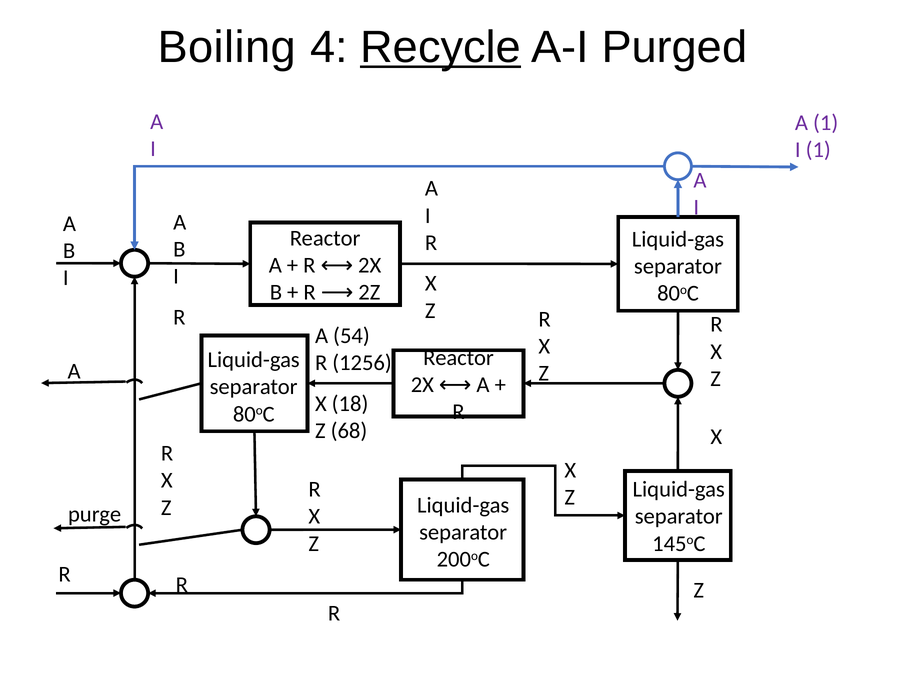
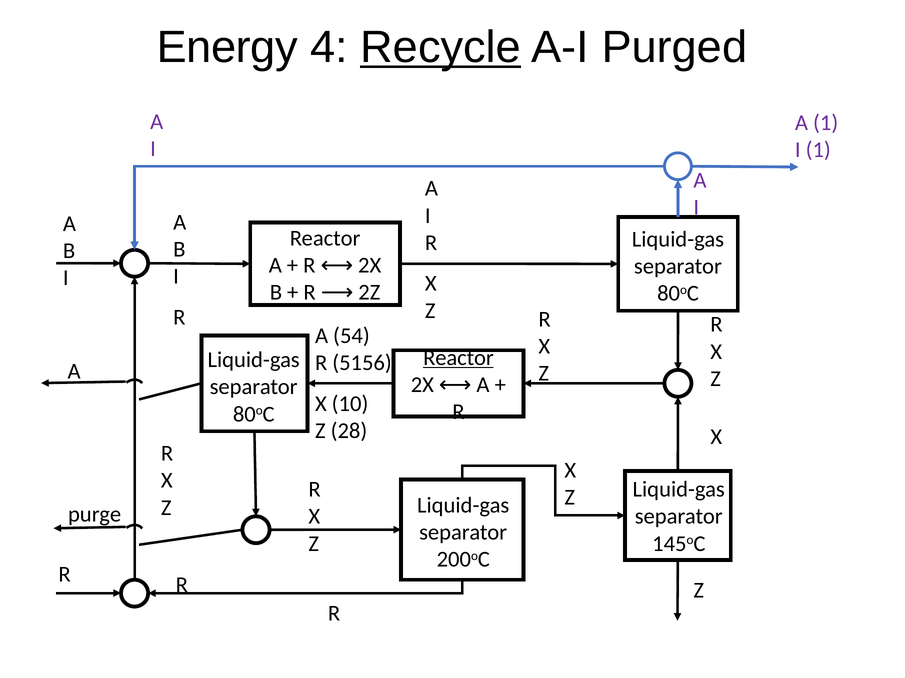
Boiling: Boiling -> Energy
Reactor at (458, 358) underline: none -> present
1256: 1256 -> 5156
18: 18 -> 10
68: 68 -> 28
